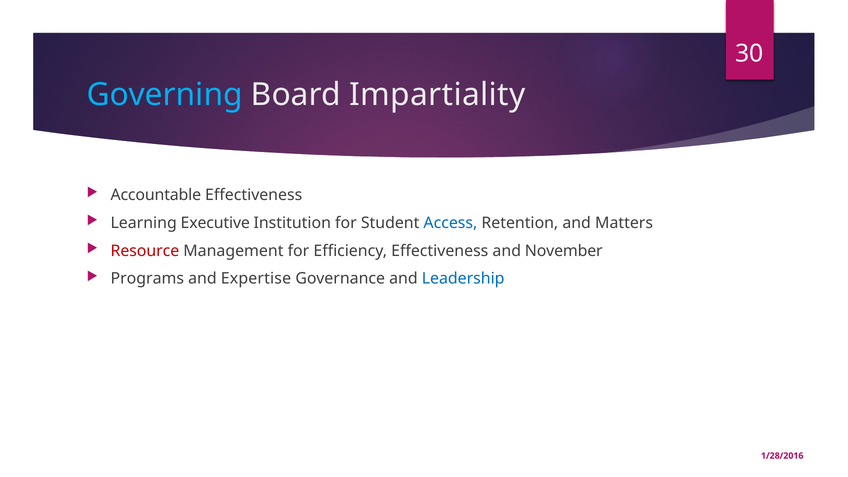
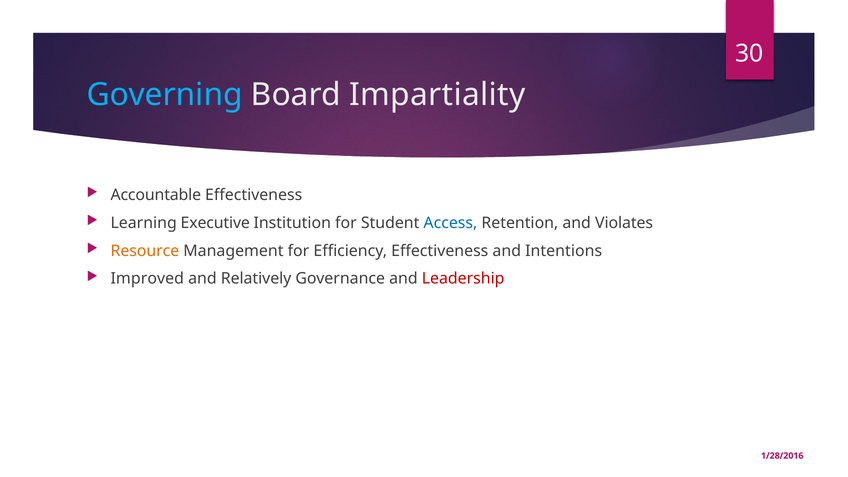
Matters: Matters -> Violates
Resource colour: red -> orange
November: November -> Intentions
Programs: Programs -> Improved
Expertise: Expertise -> Relatively
Leadership colour: blue -> red
